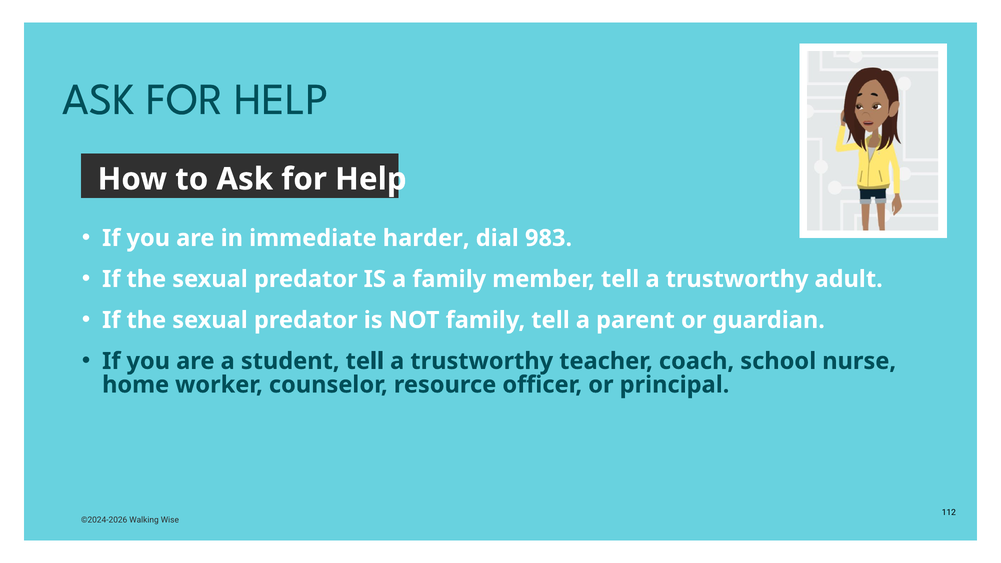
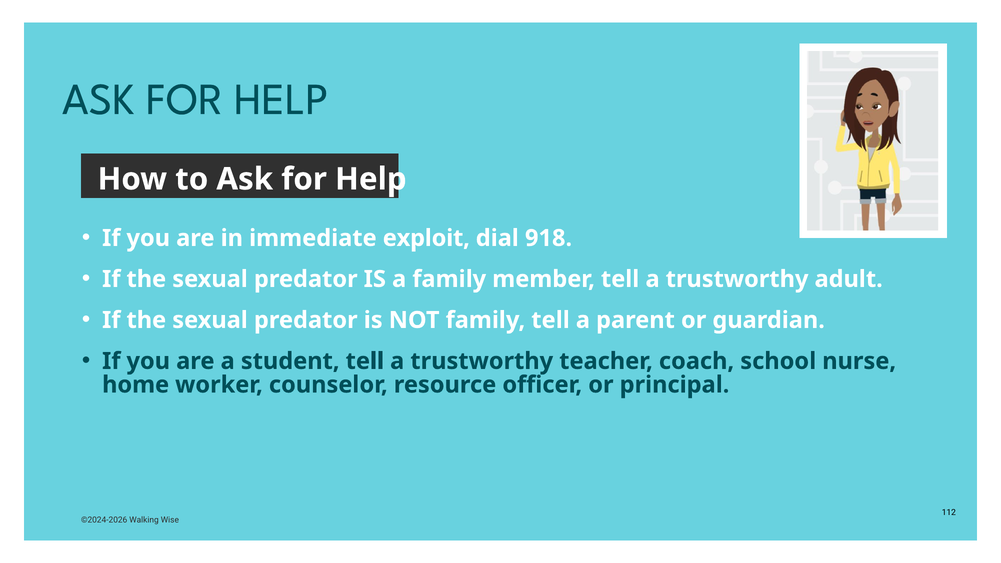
harder: harder -> exploit
983: 983 -> 918
